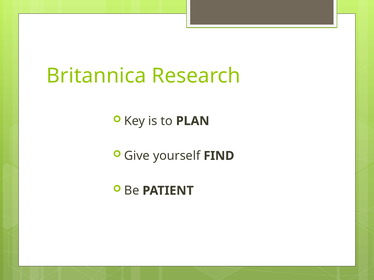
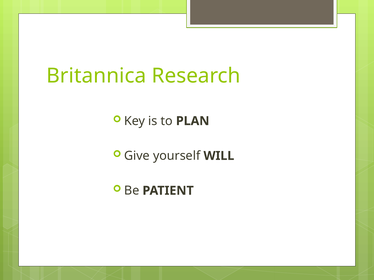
FIND: FIND -> WILL
